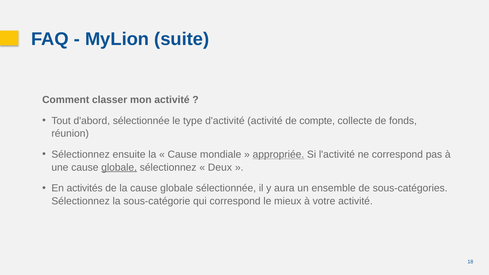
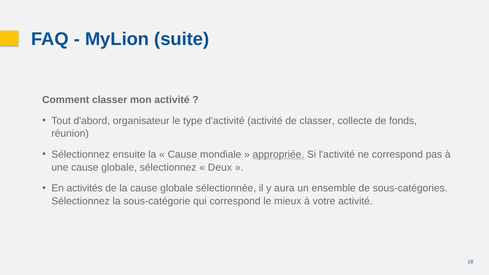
d'abord sélectionnée: sélectionnée -> organisateur
de compte: compte -> classer
globale at (119, 167) underline: present -> none
